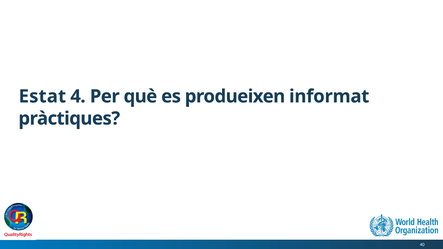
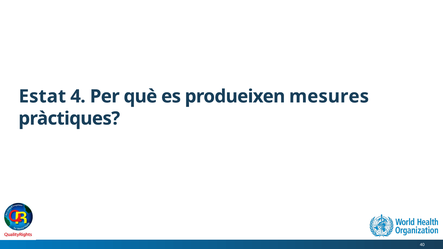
informat: informat -> mesures
